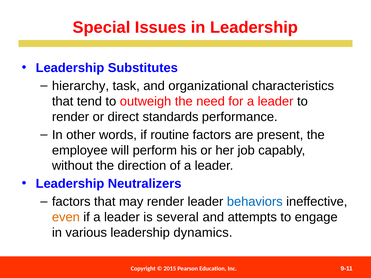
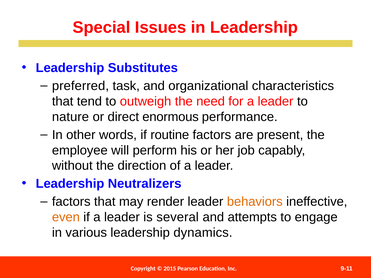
hierarchy: hierarchy -> preferred
render at (71, 117): render -> nature
standards: standards -> enormous
behaviors colour: blue -> orange
